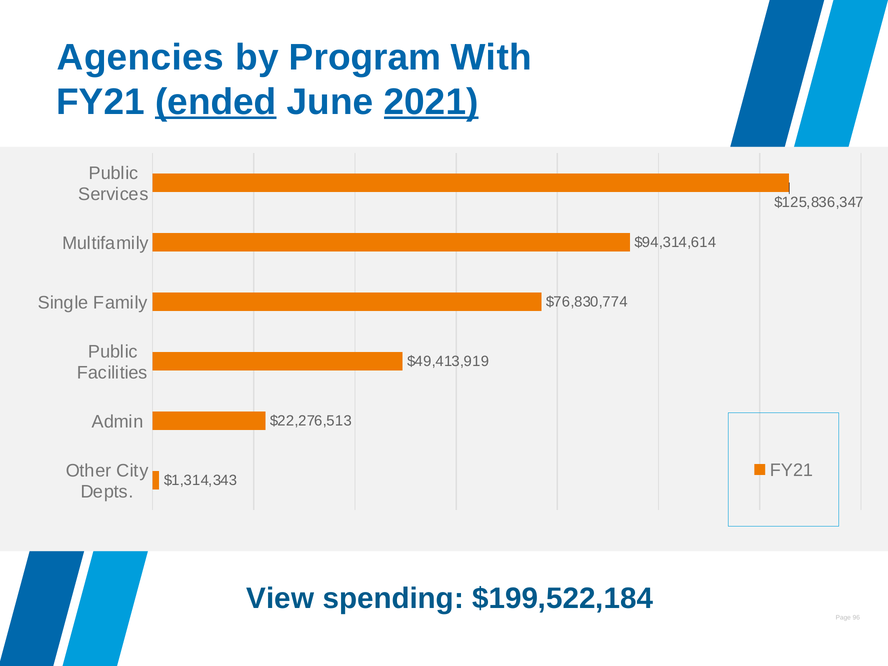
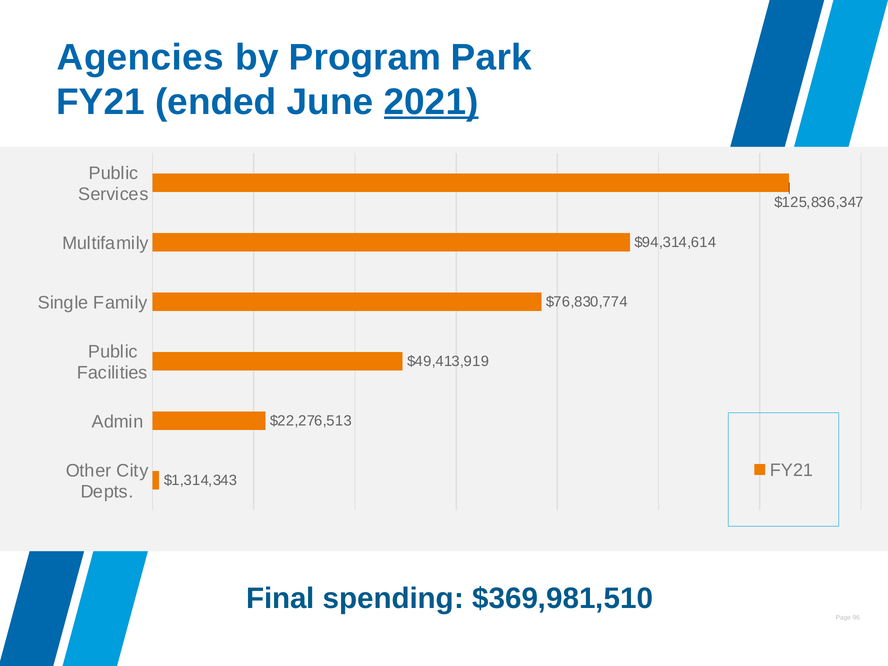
With: With -> Park
ended underline: present -> none
View: View -> Final
$199,522,184: $199,522,184 -> $369,981,510
